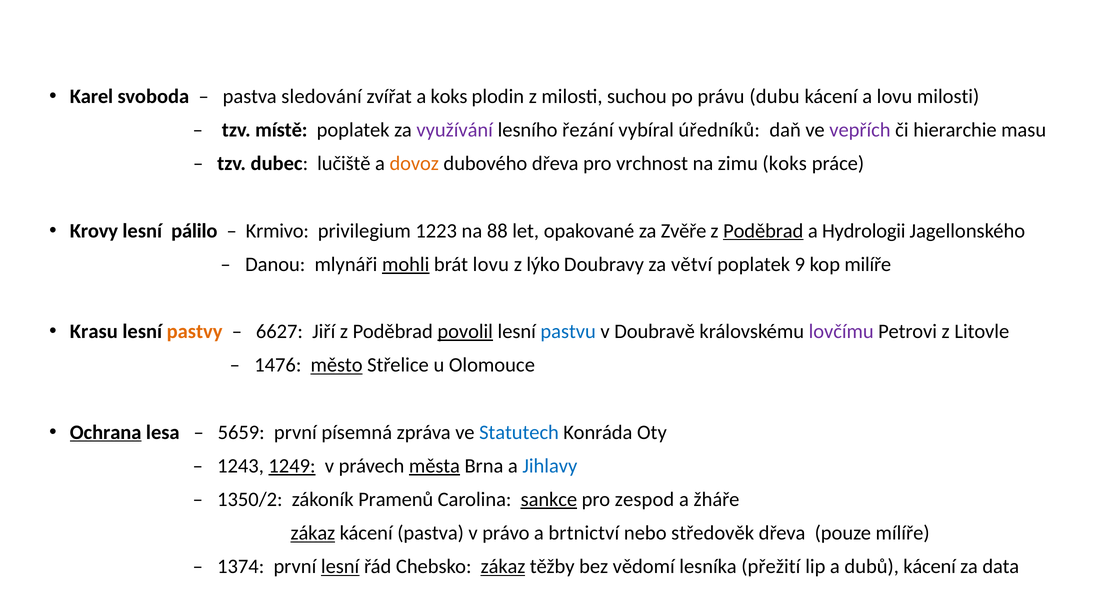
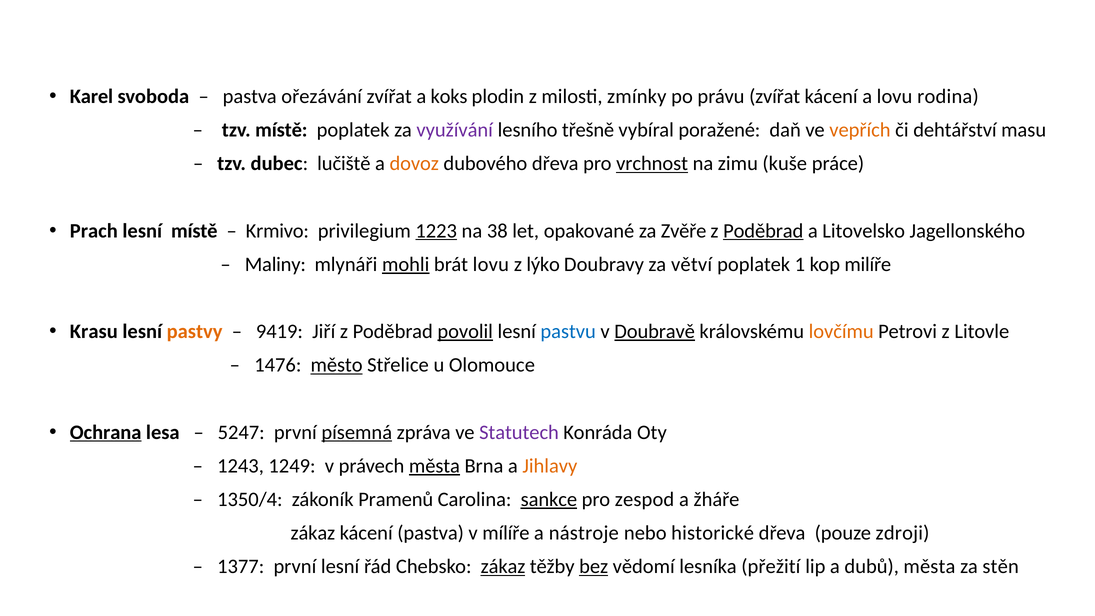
sledování: sledování -> ořezávání
suchou: suchou -> zmínky
právu dubu: dubu -> zvířat
lovu milosti: milosti -> rodina
řezání: řezání -> třešně
úředníků: úředníků -> poražené
vepřích colour: purple -> orange
hierarchie: hierarchie -> dehtářství
vrchnost underline: none -> present
zimu koks: koks -> kuše
Krovy: Krovy -> Prach
lesní pálilo: pálilo -> místě
1223 underline: none -> present
88: 88 -> 38
Hydrologii: Hydrologii -> Litovelsko
Danou: Danou -> Maliny
9: 9 -> 1
6627: 6627 -> 9419
Doubravě underline: none -> present
lovčímu colour: purple -> orange
5659: 5659 -> 5247
písemná underline: none -> present
Statutech colour: blue -> purple
1249 underline: present -> none
Jihlavy colour: blue -> orange
1350/2: 1350/2 -> 1350/4
zákaz at (313, 533) underline: present -> none
právo: právo -> mílíře
brtnictví: brtnictví -> nástroje
středověk: středověk -> historické
mílíře: mílíře -> zdroji
1374: 1374 -> 1377
lesní at (340, 567) underline: present -> none
bez underline: none -> present
dubů kácení: kácení -> města
data: data -> stěn
